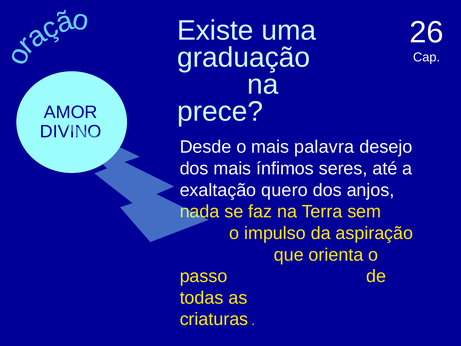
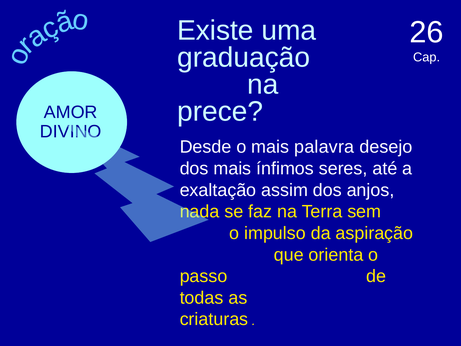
quero: quero -> assim
